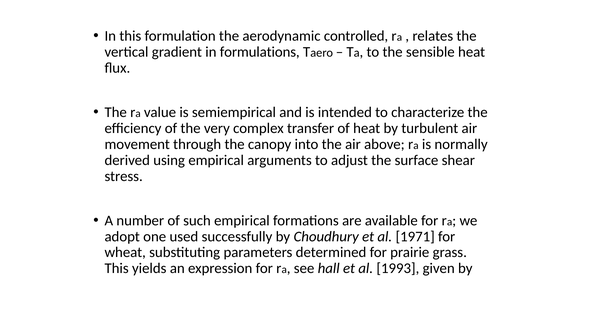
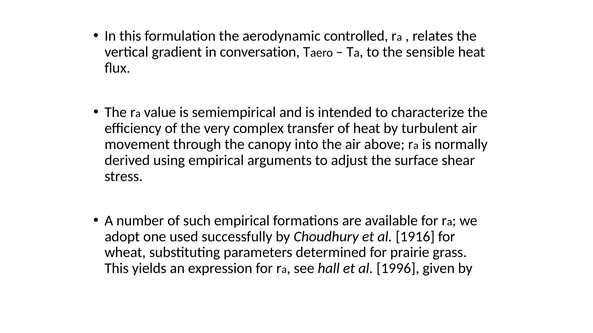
formulations: formulations -> conversation
1971: 1971 -> 1916
1993: 1993 -> 1996
